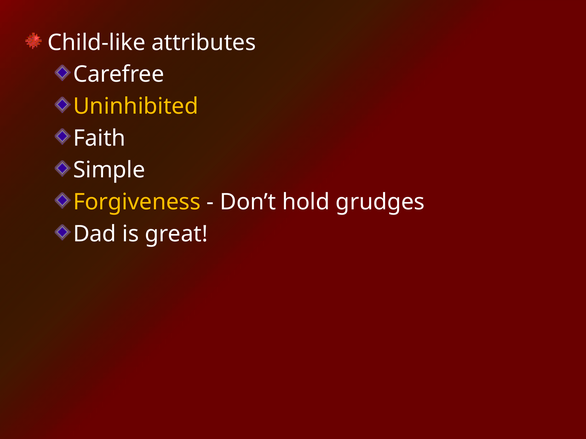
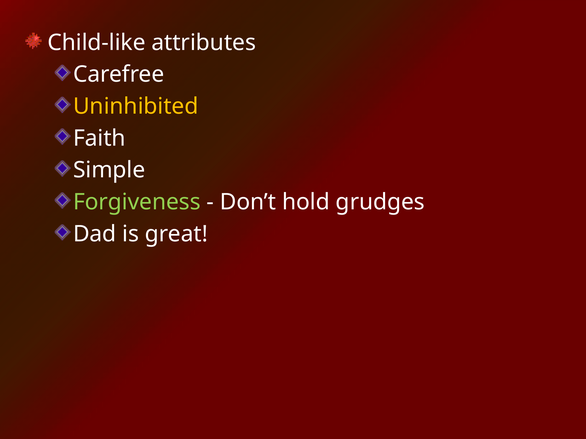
Forgiveness colour: yellow -> light green
